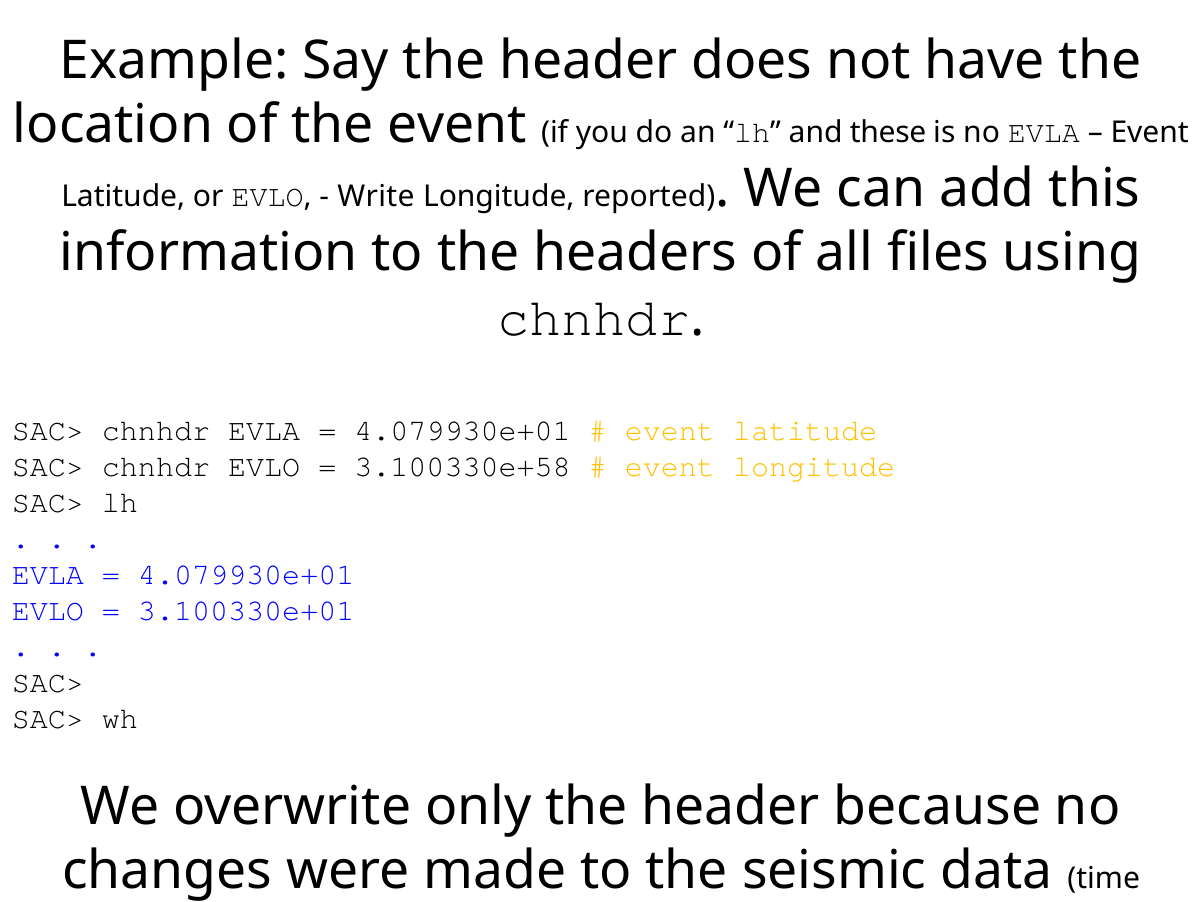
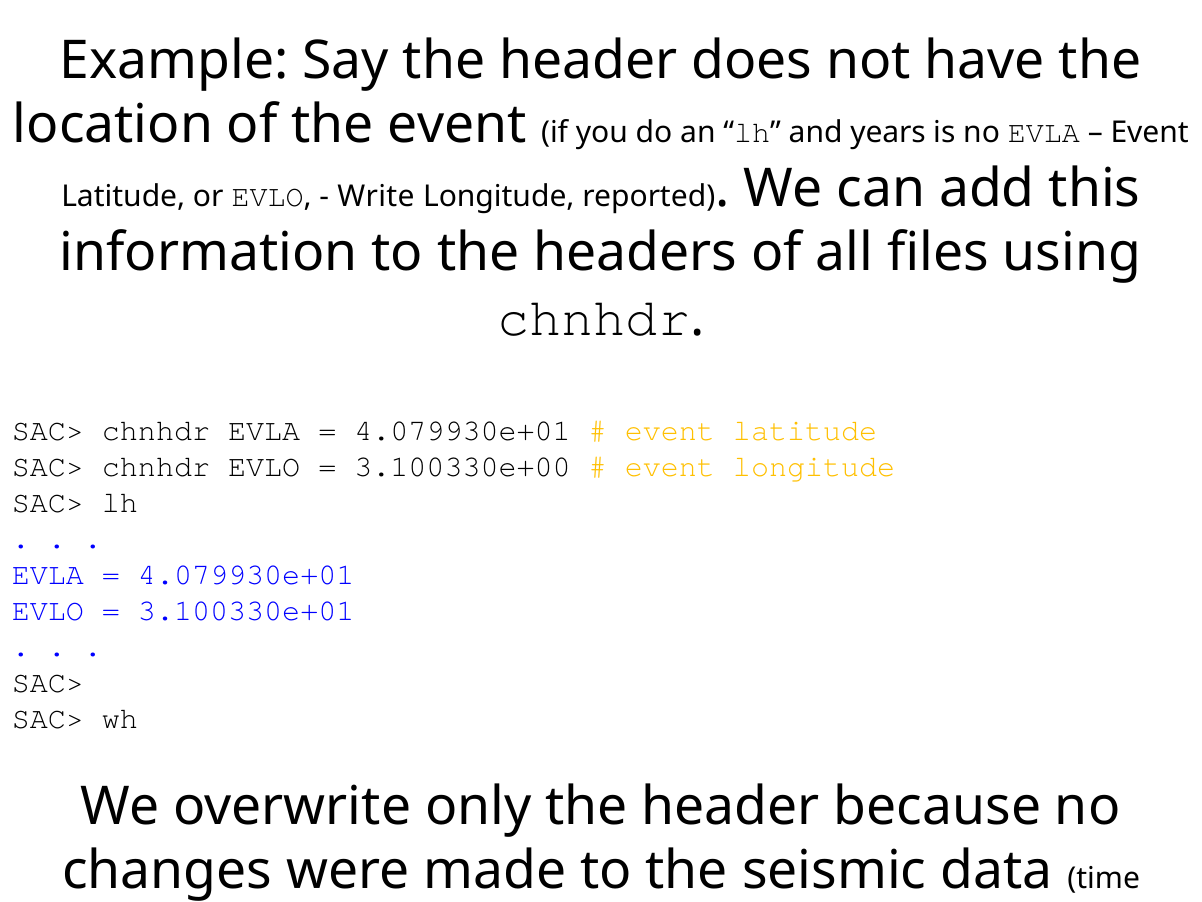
these: these -> years
3.100330e+58: 3.100330e+58 -> 3.100330e+00
